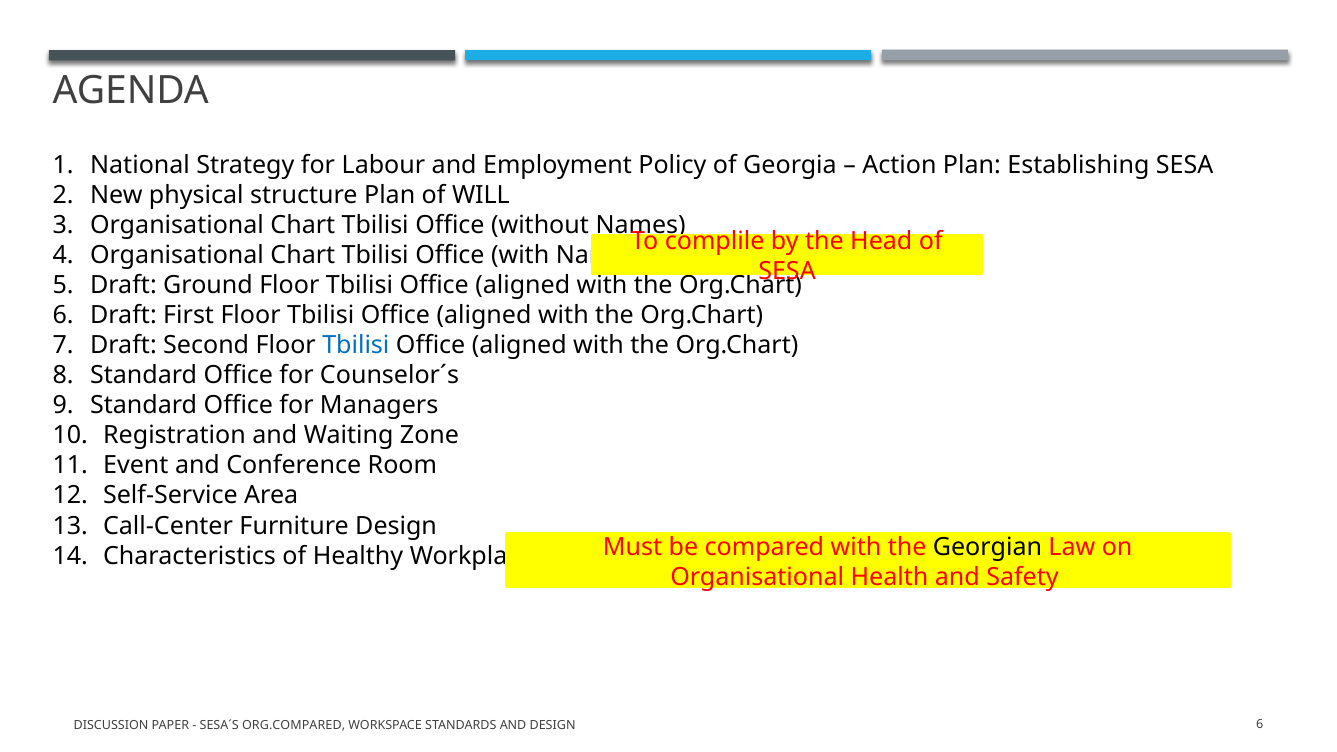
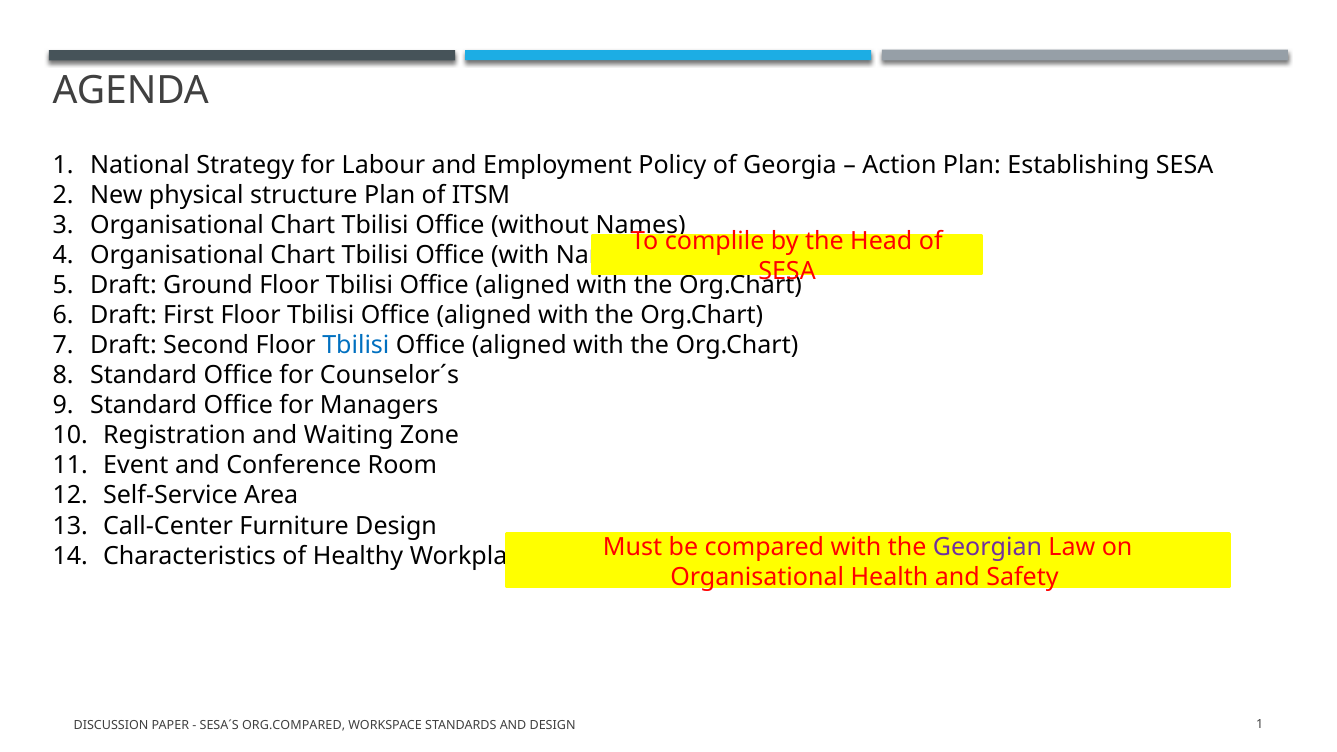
WILL: WILL -> ITSM
Georgian colour: black -> purple
DESIGN 6: 6 -> 1
